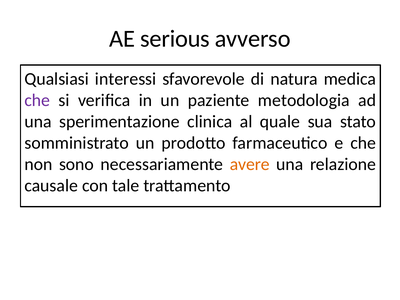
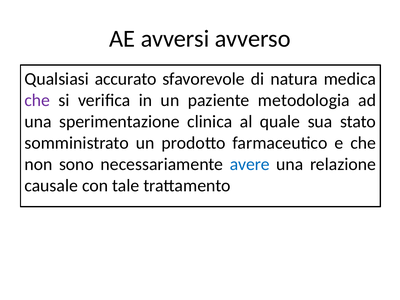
serious: serious -> avversi
interessi: interessi -> accurato
avere colour: orange -> blue
